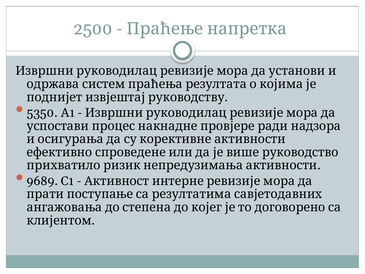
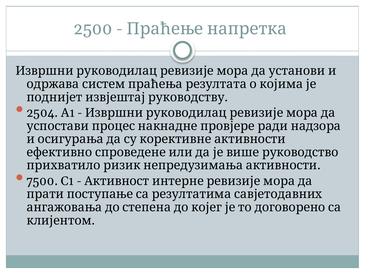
5350: 5350 -> 2504
9689: 9689 -> 7500
